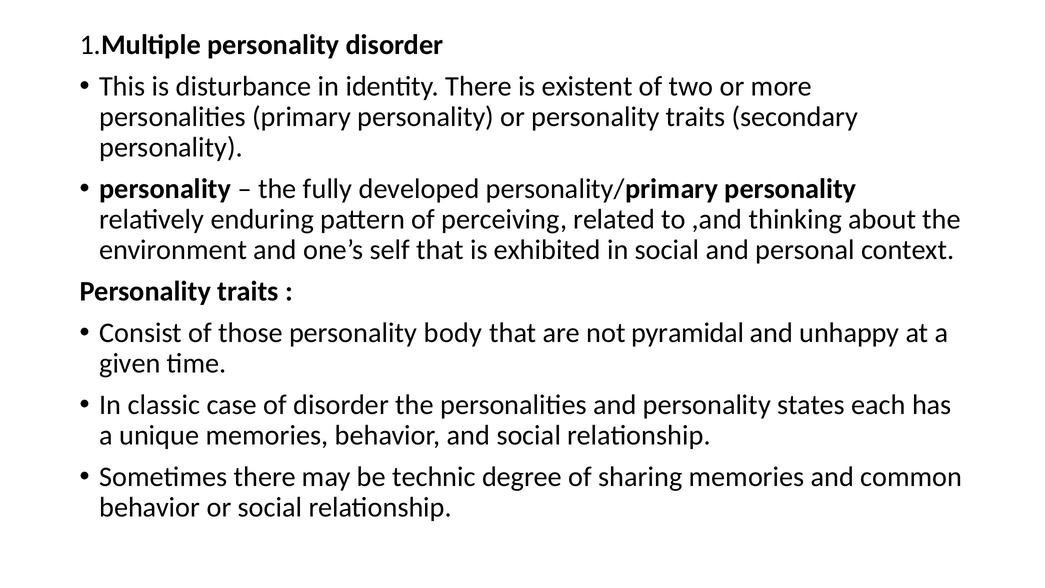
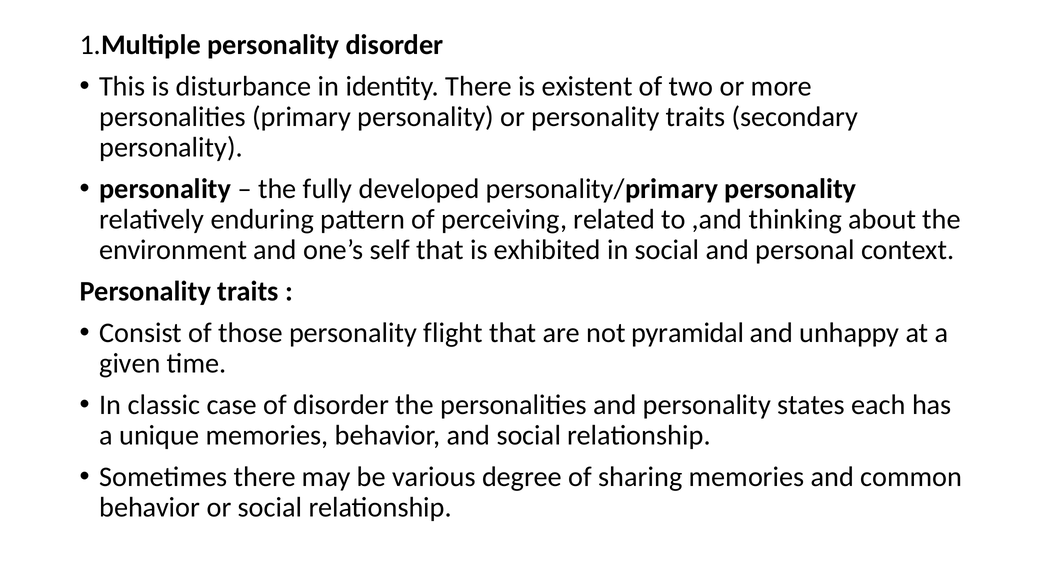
body: body -> flight
technic: technic -> various
